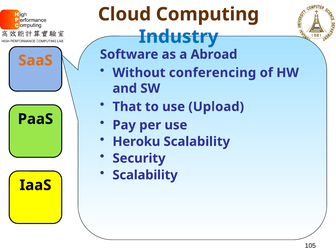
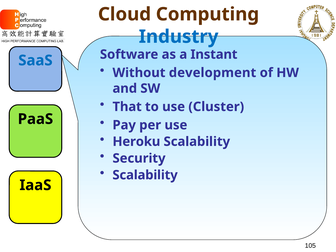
Abroad: Abroad -> Instant
SaaS colour: orange -> blue
conferencing: conferencing -> development
Upload: Upload -> Cluster
